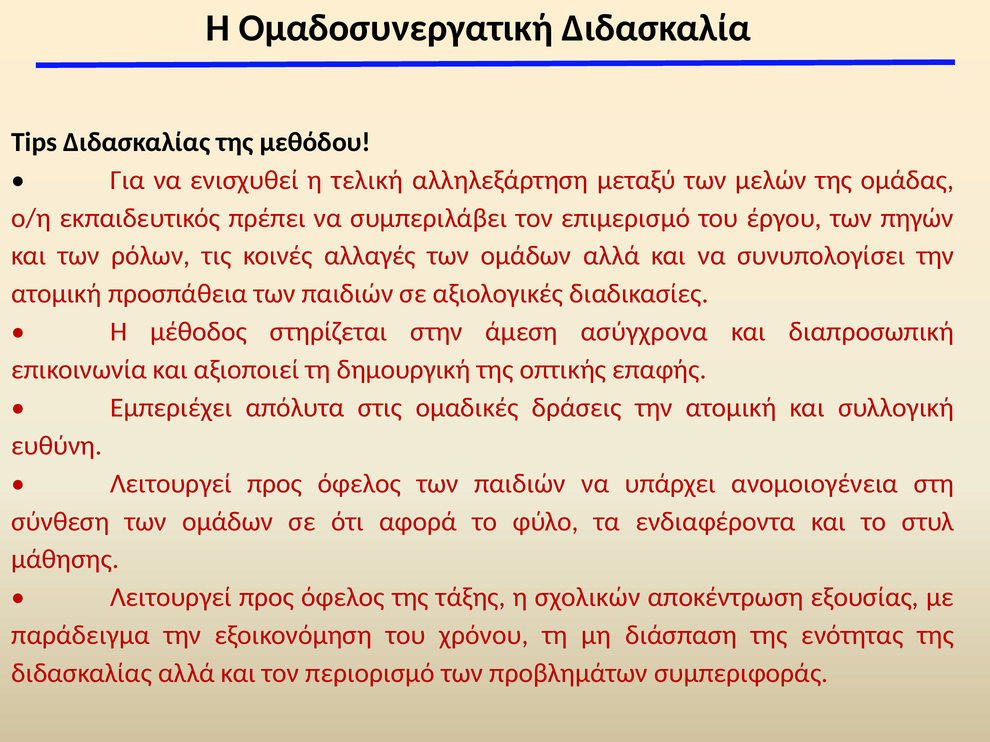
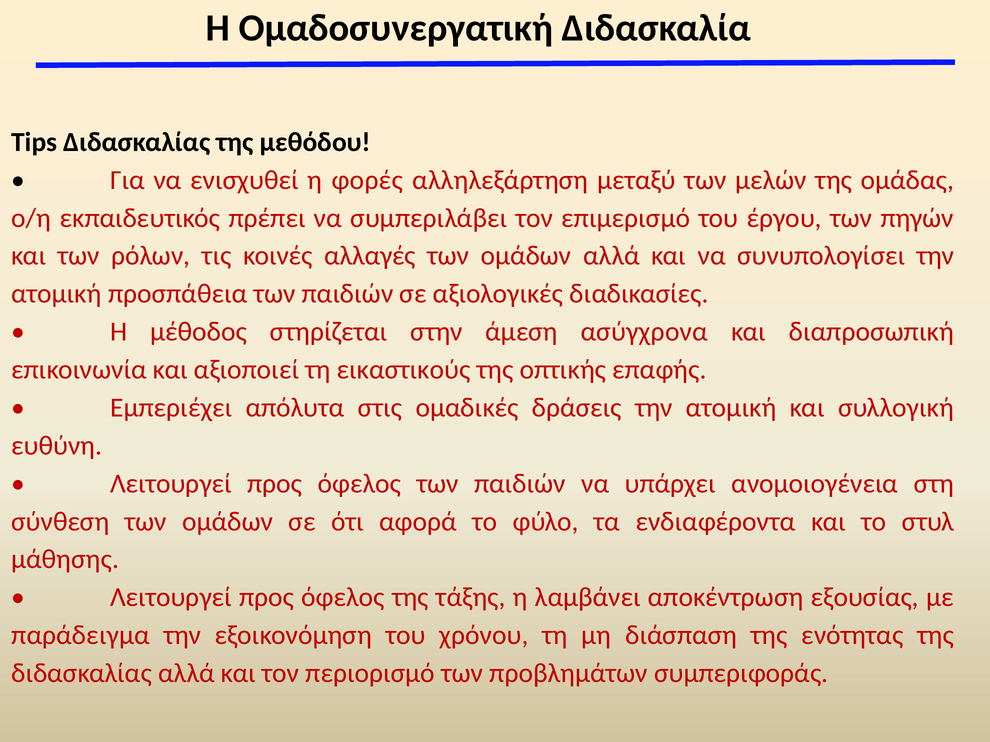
τελική: τελική -> φορές
δημουργική: δημουργική -> εικαστικούς
σχολικών: σχολικών -> λαμβάνει
